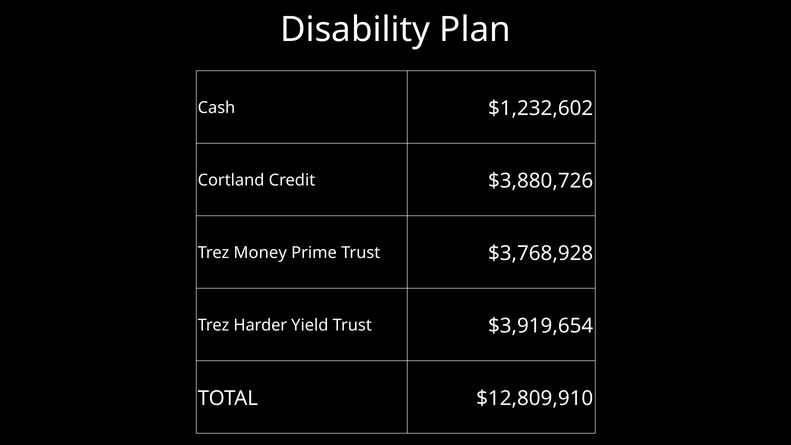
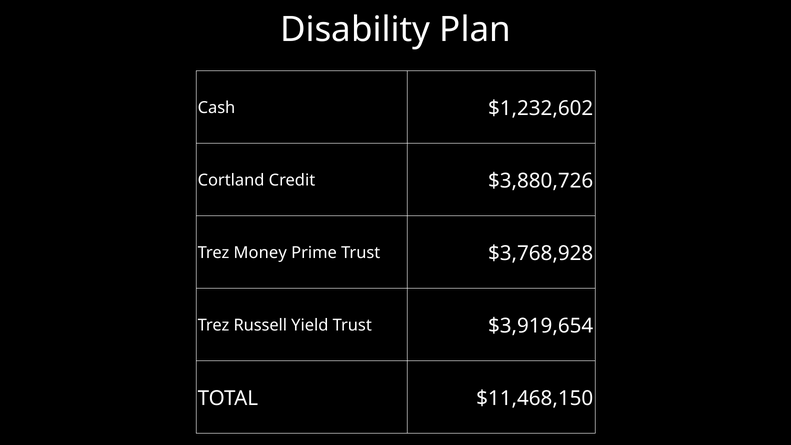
Harder: Harder -> Russell
$12,809,910: $12,809,910 -> $11,468,150
